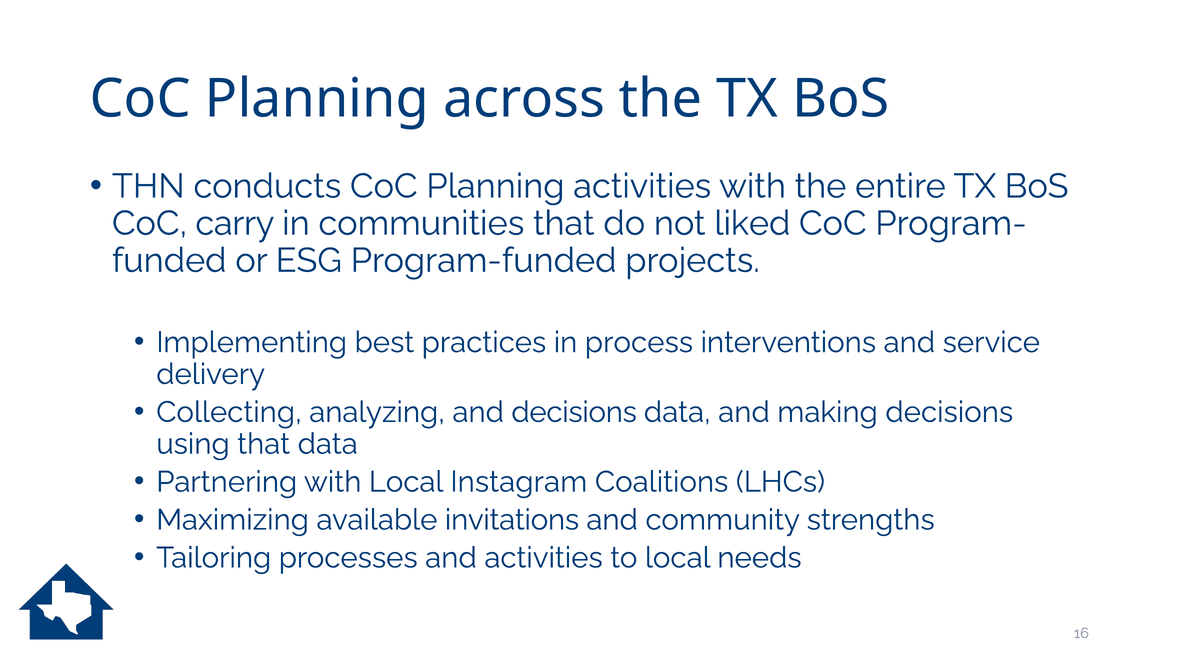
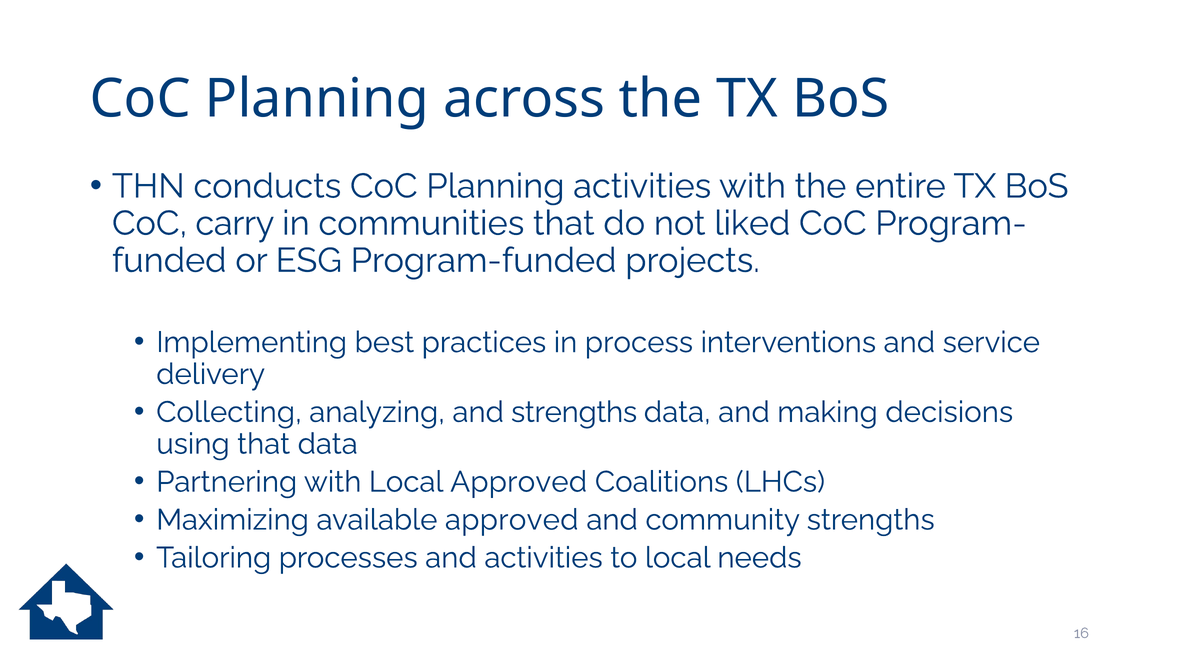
and decisions: decisions -> strengths
Local Instagram: Instagram -> Approved
available invitations: invitations -> approved
